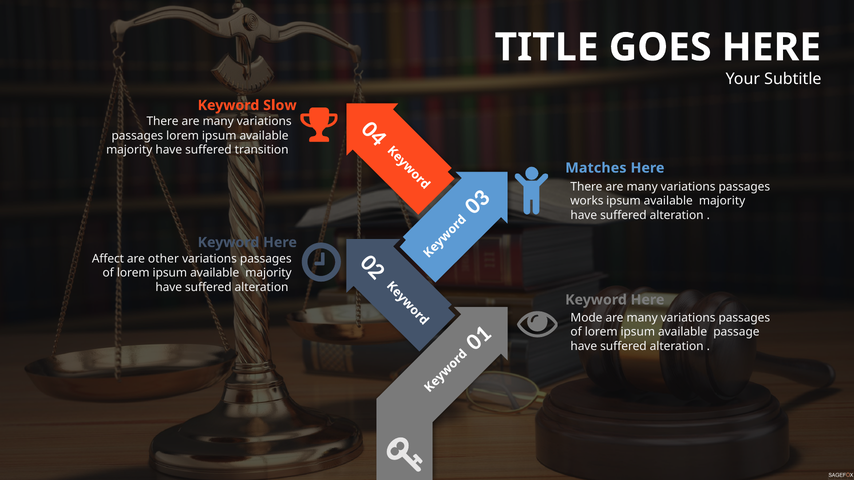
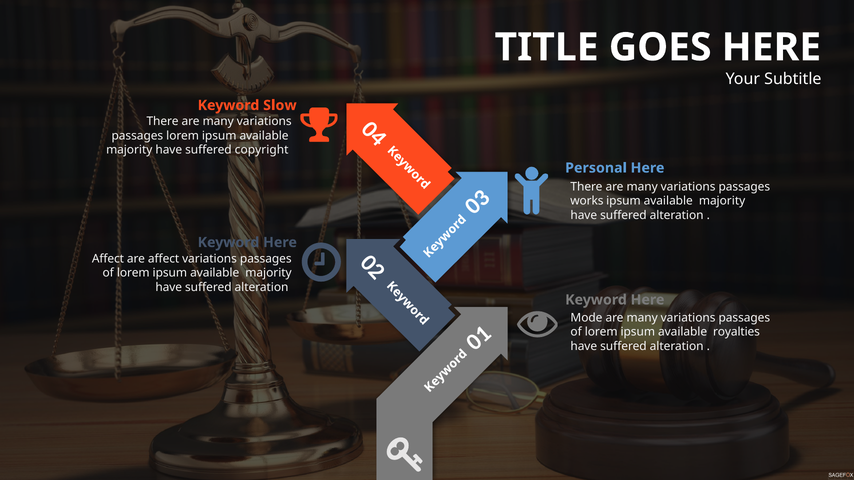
transition: transition -> copyright
Matches: Matches -> Personal
are other: other -> affect
passage: passage -> royalties
